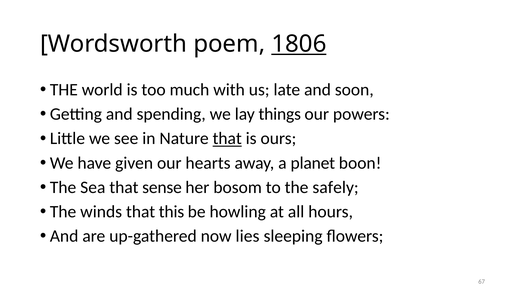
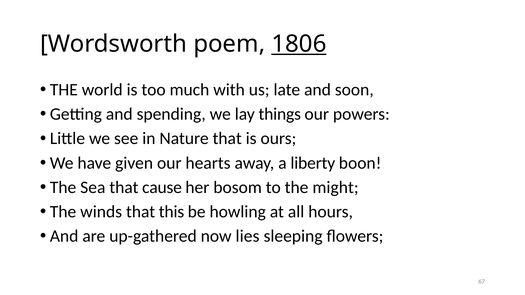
that at (227, 139) underline: present -> none
planet: planet -> liberty
sense: sense -> cause
safely: safely -> might
